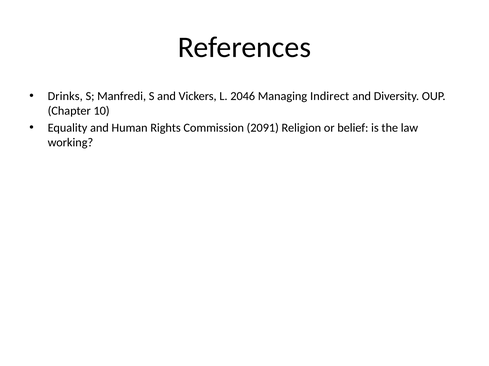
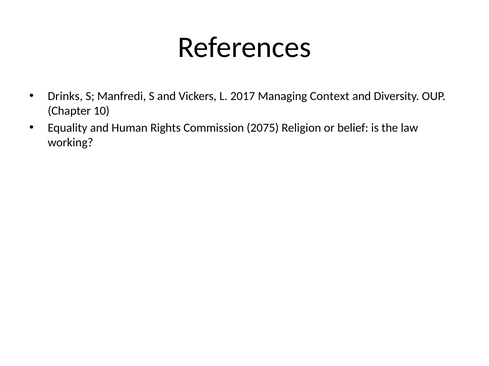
2046: 2046 -> 2017
Indirect: Indirect -> Context
2091: 2091 -> 2075
